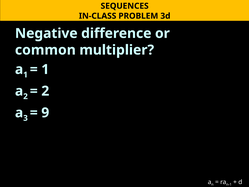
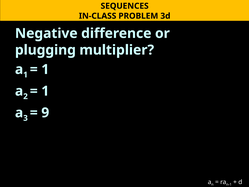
common: common -> plugging
2 at (45, 91): 2 -> 1
